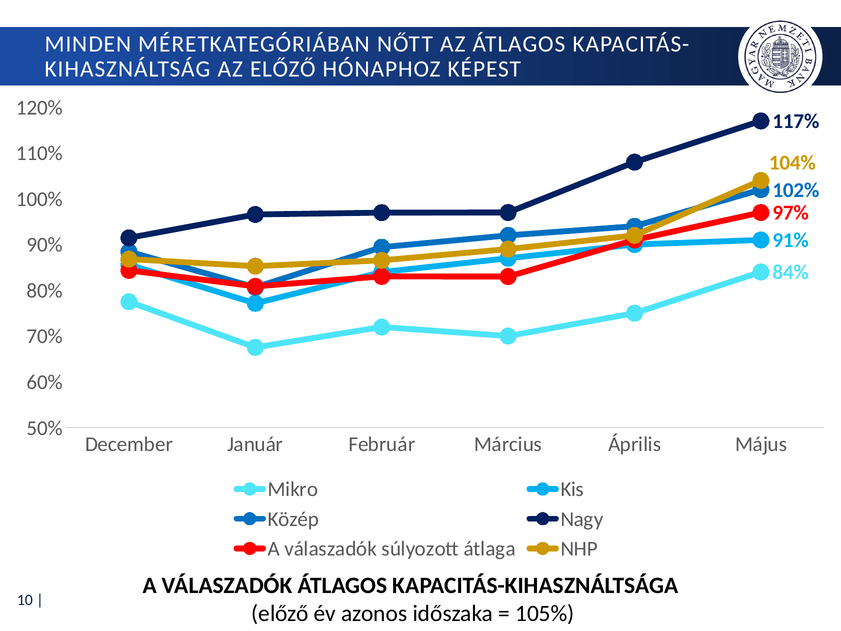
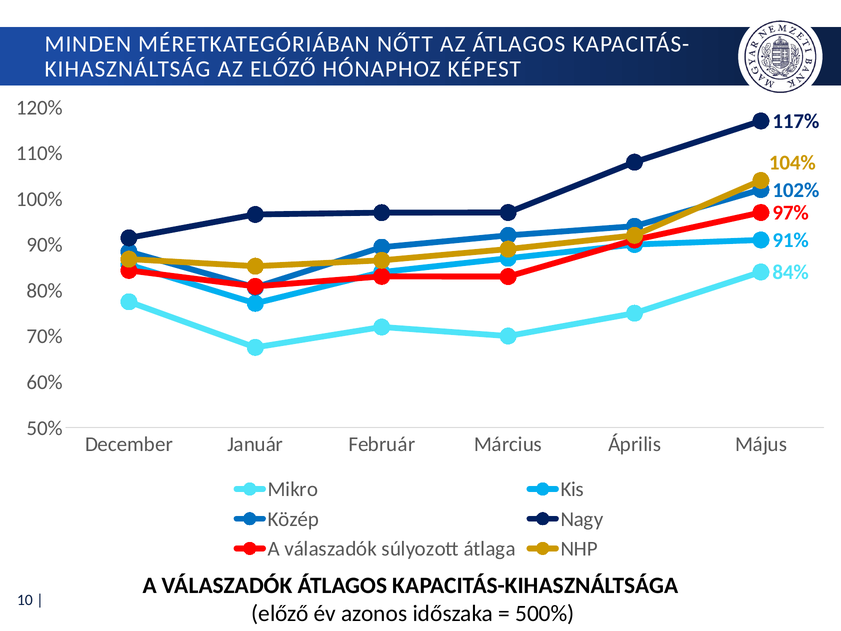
105%: 105% -> 500%
